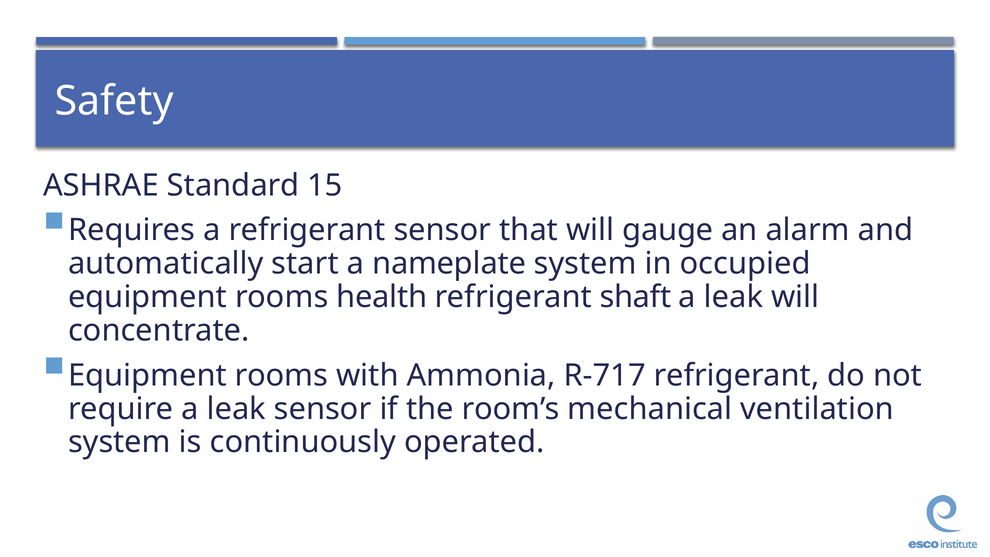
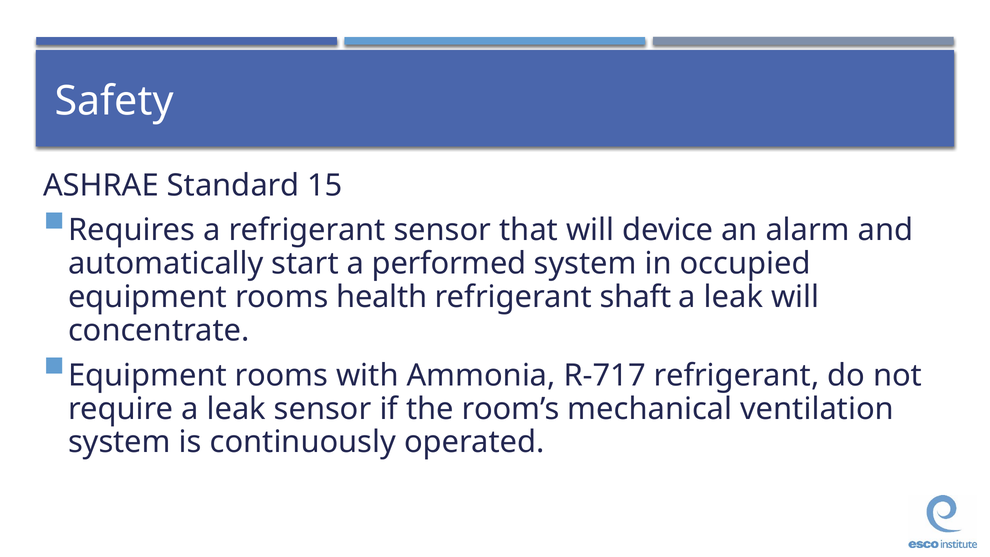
gauge: gauge -> device
nameplate: nameplate -> performed
